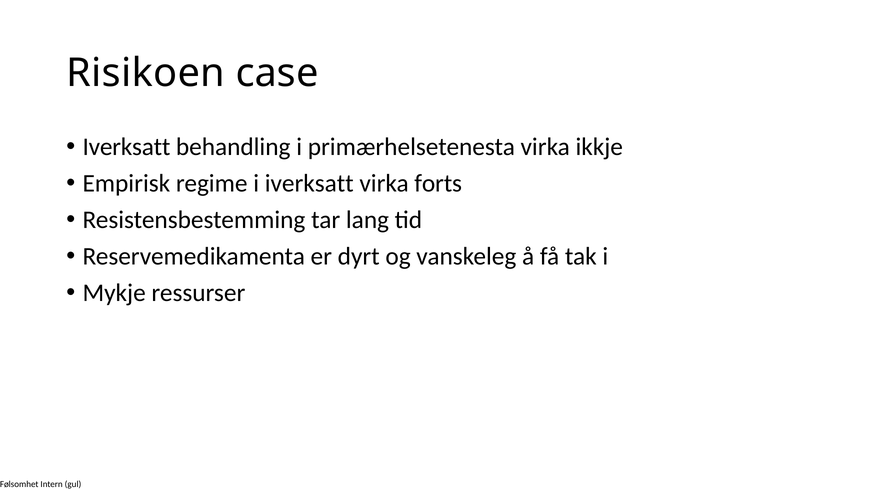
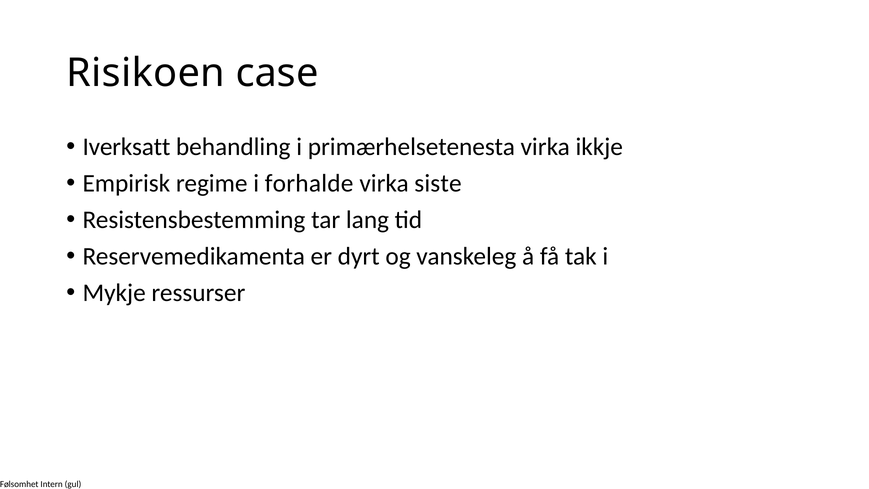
i iverksatt: iverksatt -> forhalde
forts: forts -> siste
